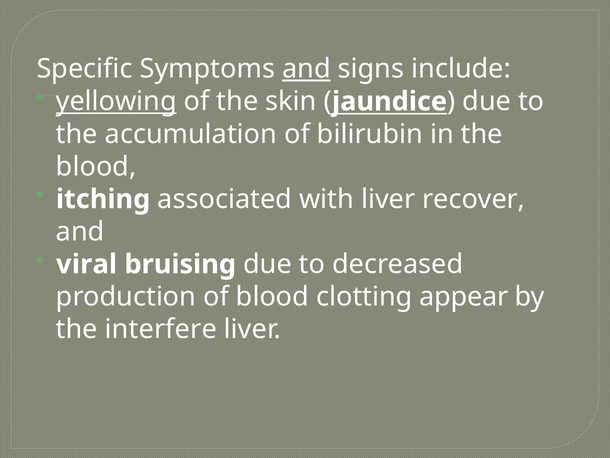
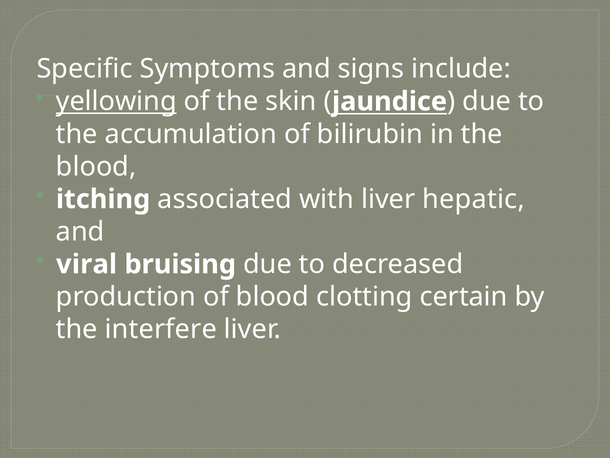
and at (306, 69) underline: present -> none
recover: recover -> hepatic
appear: appear -> certain
